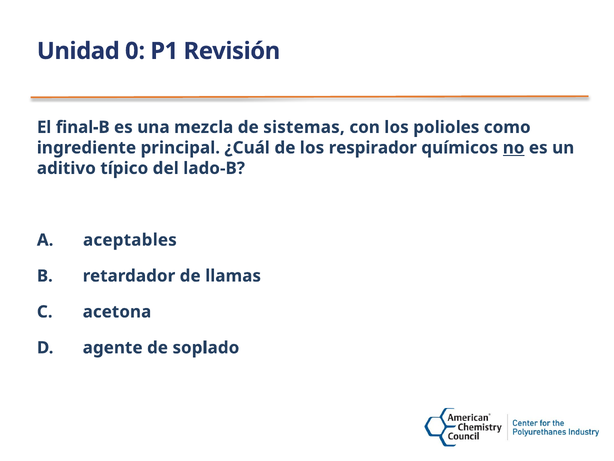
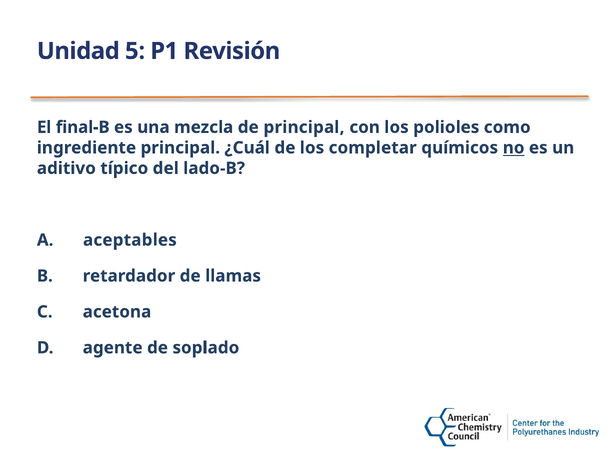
0: 0 -> 5
de sistemas: sistemas -> principal
respirador: respirador -> completar
